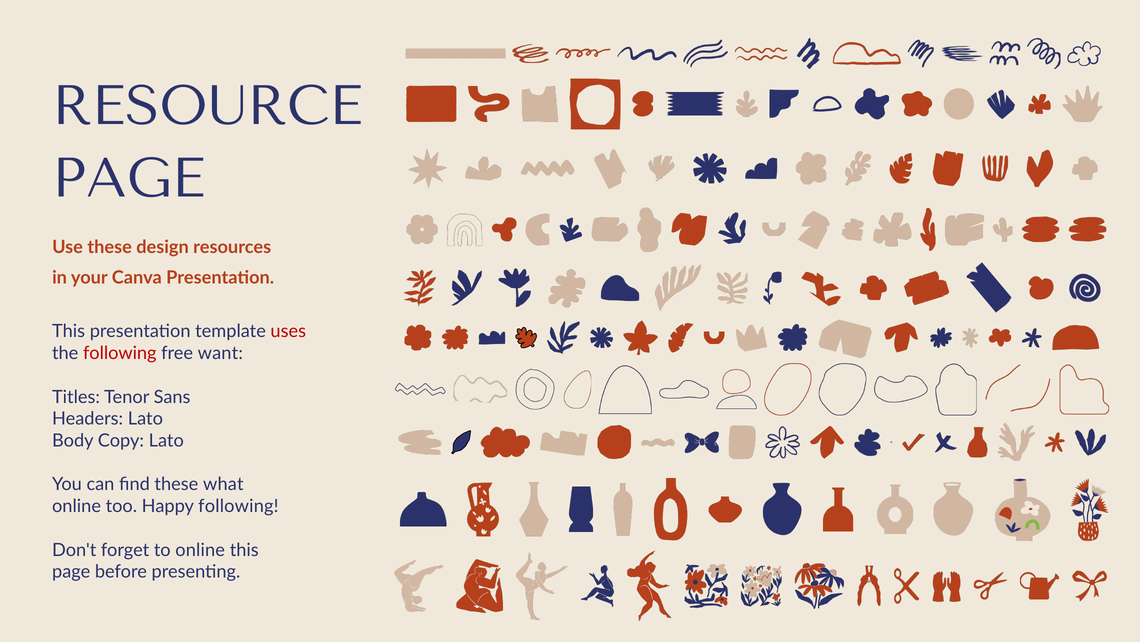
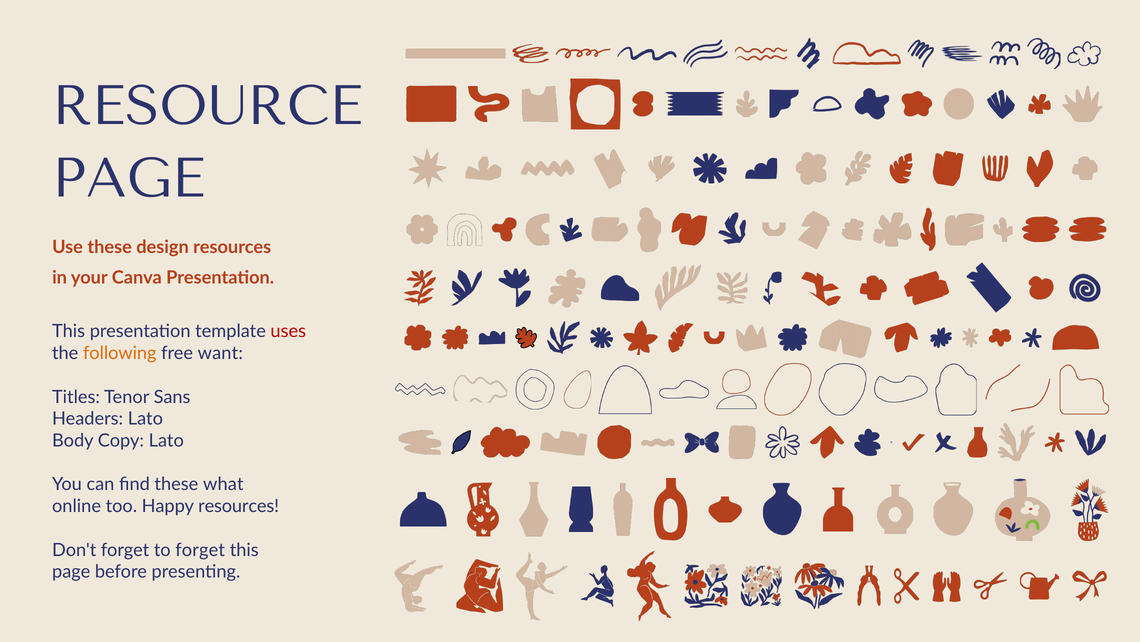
following at (120, 353) colour: red -> orange
Happy following: following -> resources
to online: online -> forget
